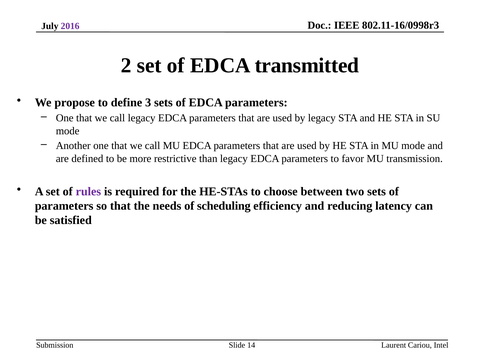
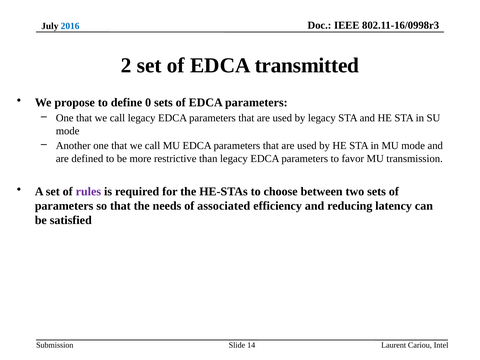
2016 colour: purple -> blue
3: 3 -> 0
scheduling: scheduling -> associated
